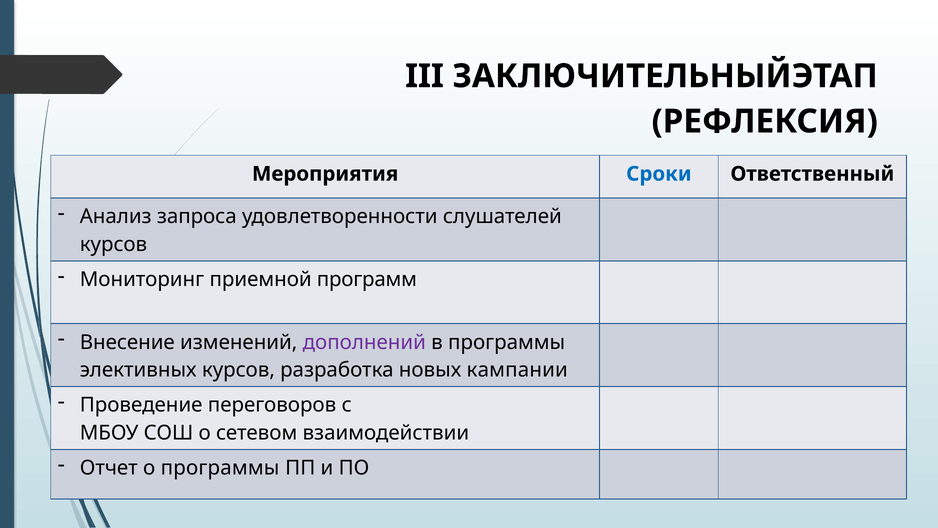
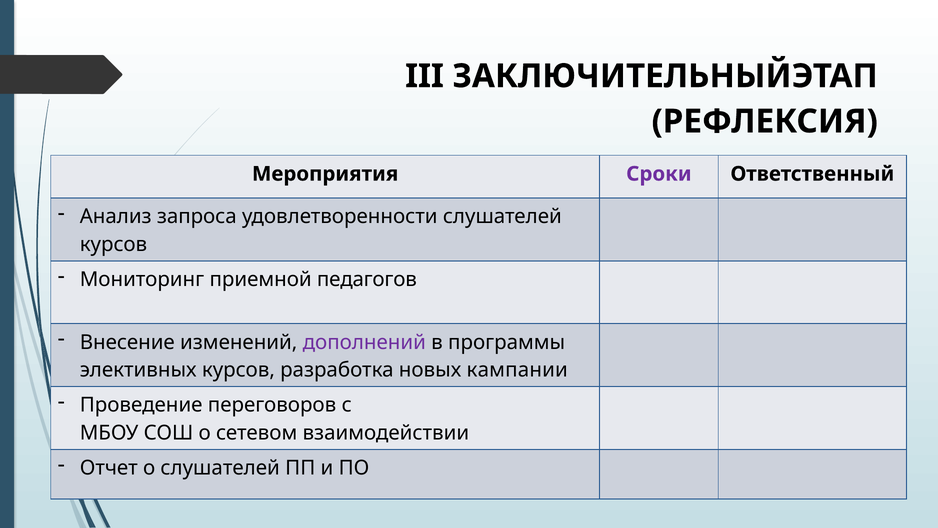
Сроки colour: blue -> purple
программ: программ -> педагогов
о программы: программы -> слушателей
